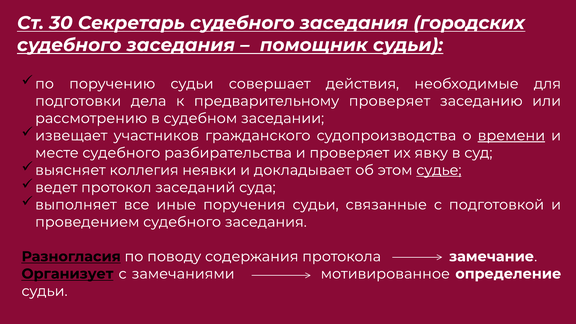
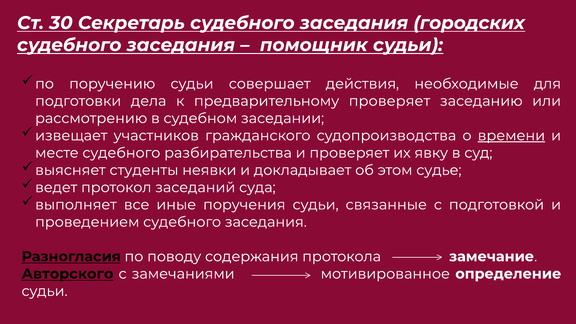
коллегия: коллегия -> студенты
судье underline: present -> none
Организует: Организует -> Авторского
